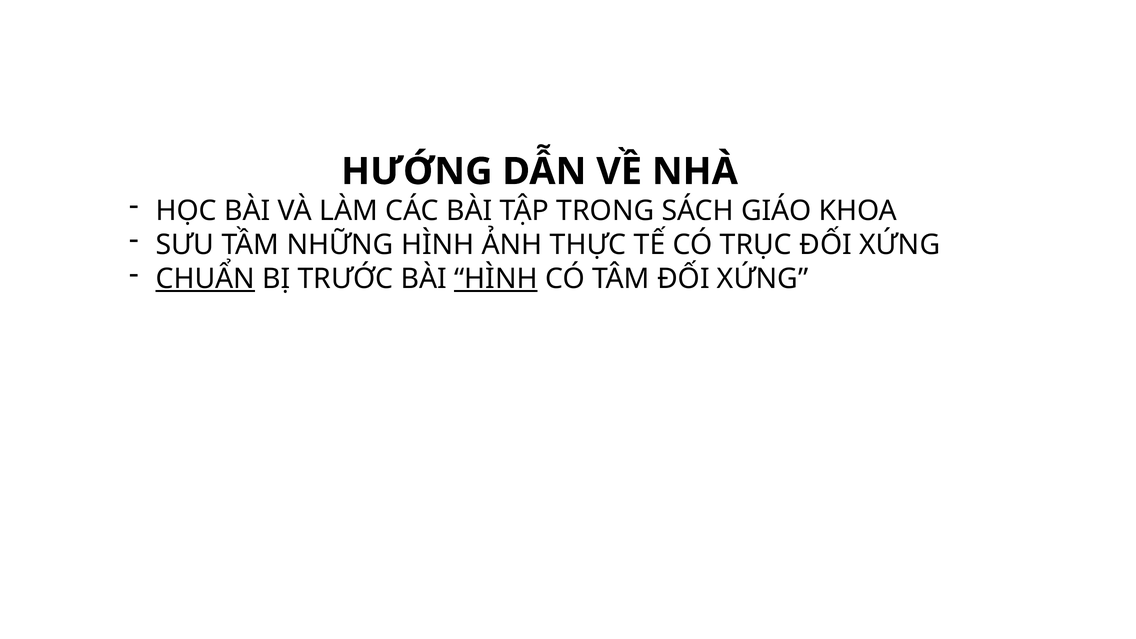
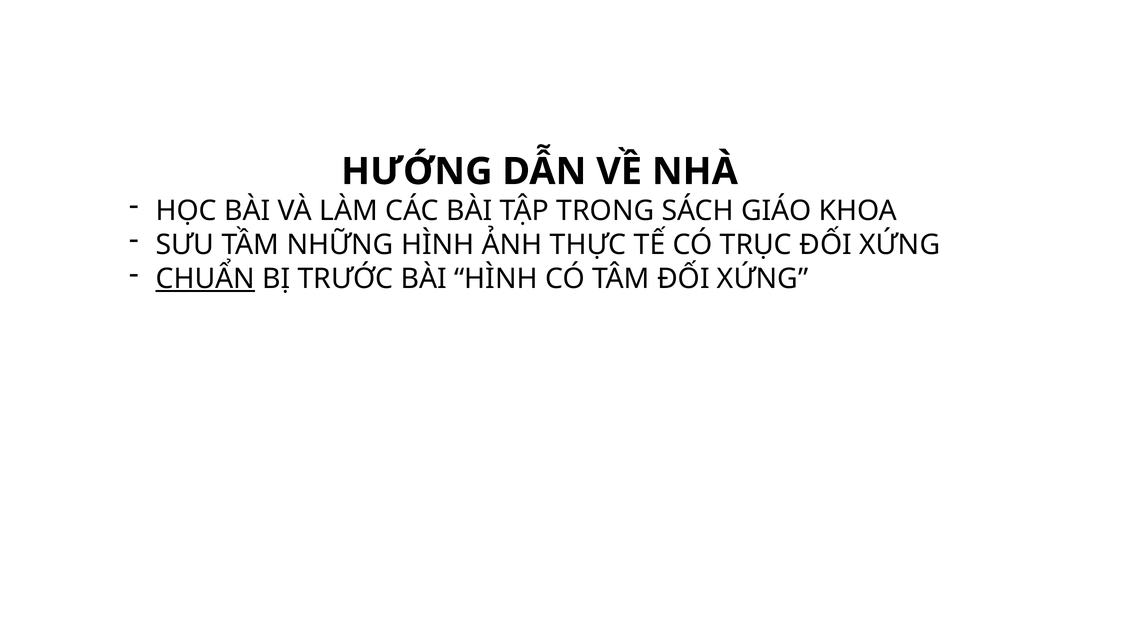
HÌNH at (496, 279) underline: present -> none
